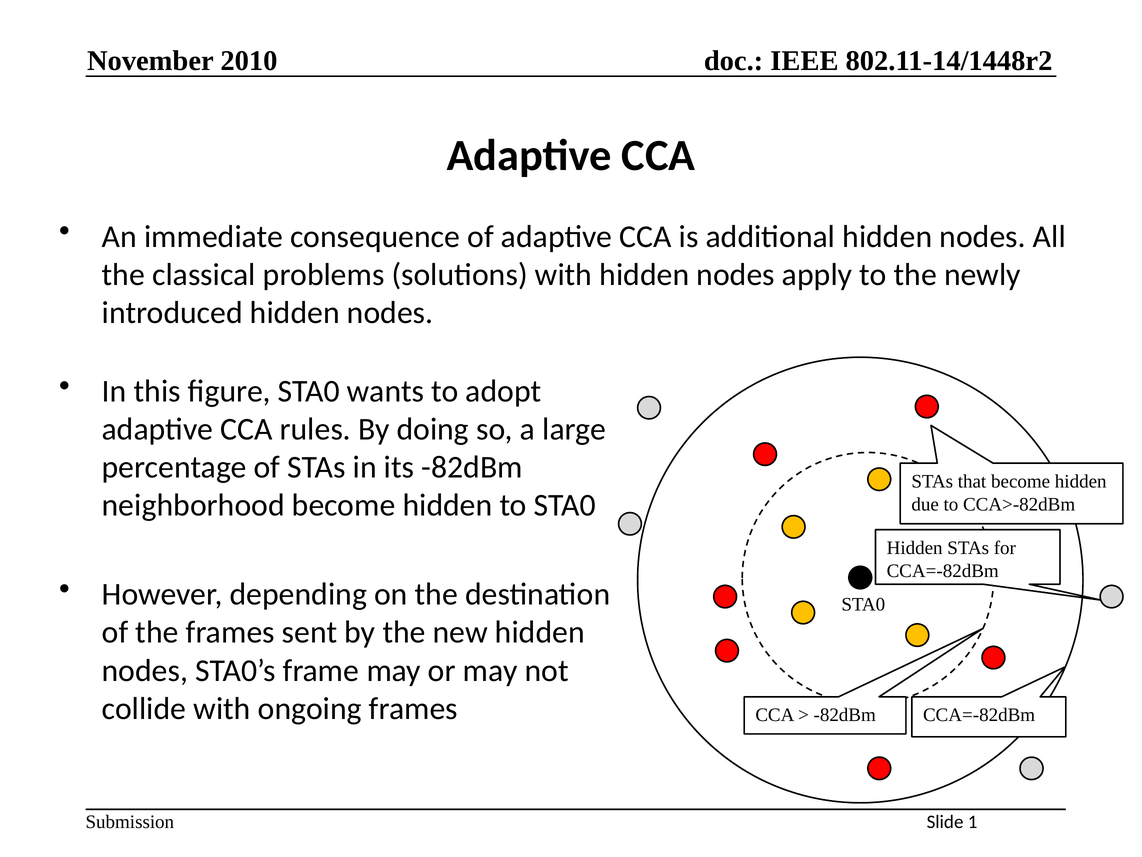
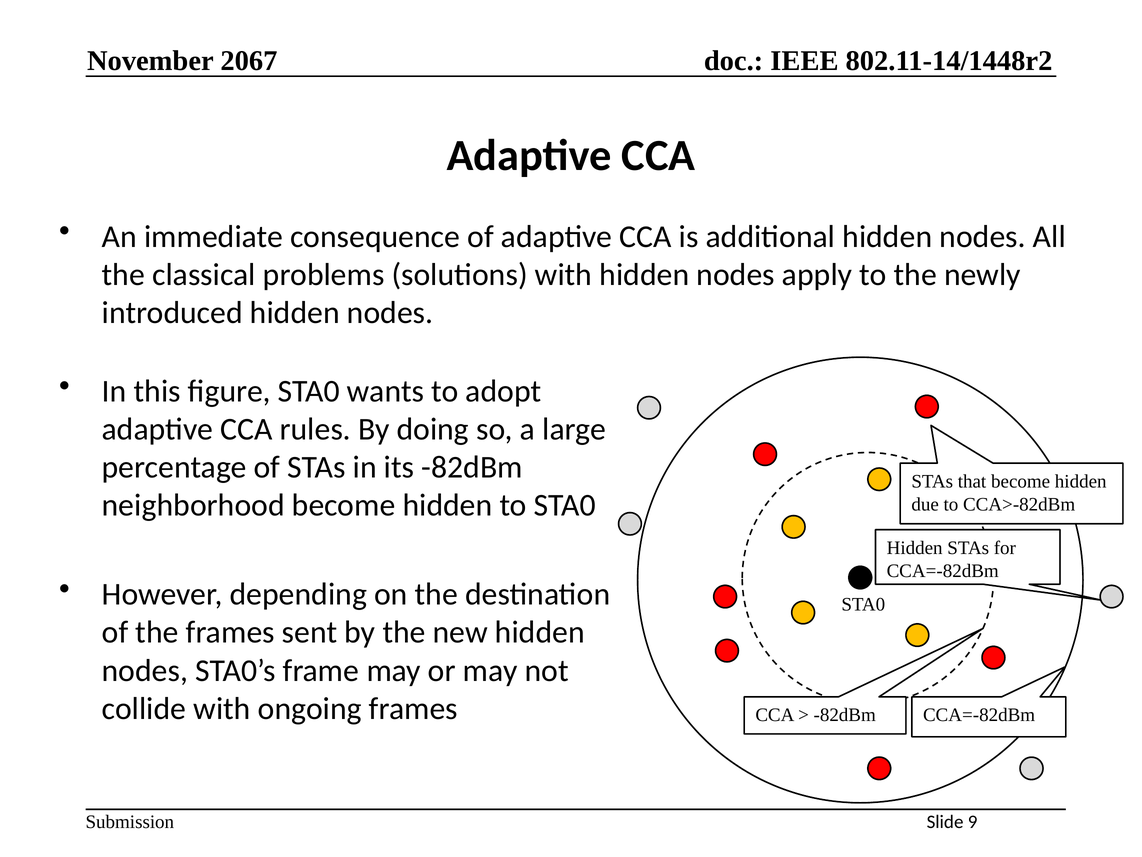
2010: 2010 -> 2067
1: 1 -> 9
